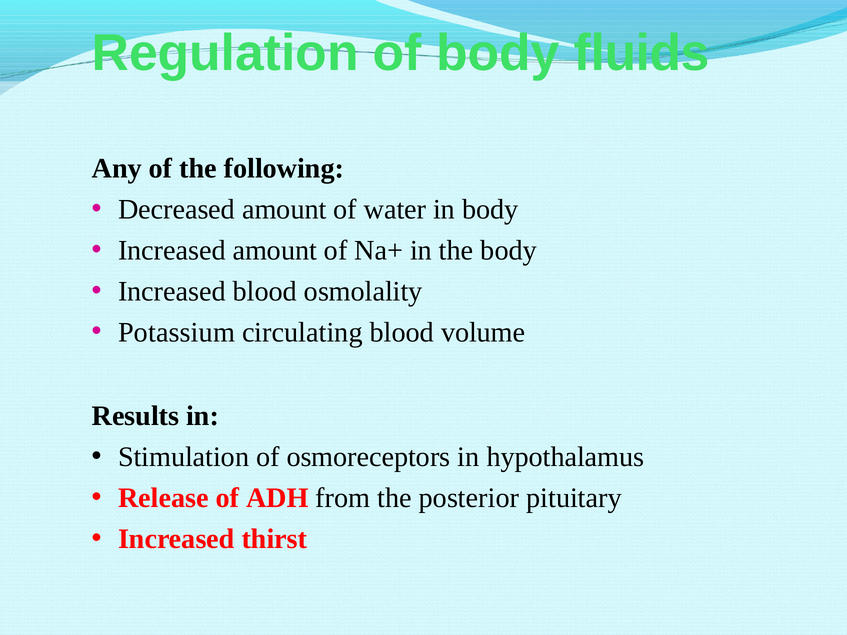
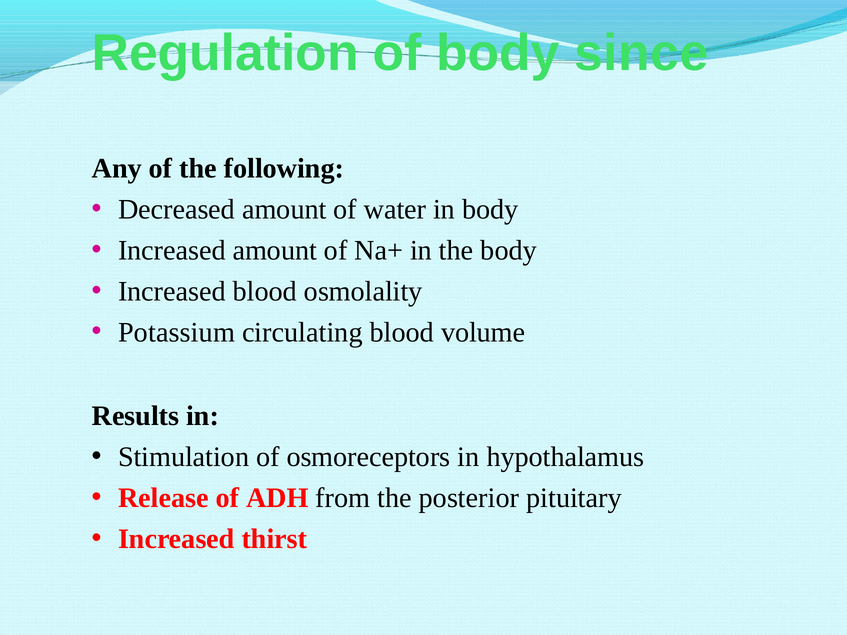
fluids: fluids -> since
